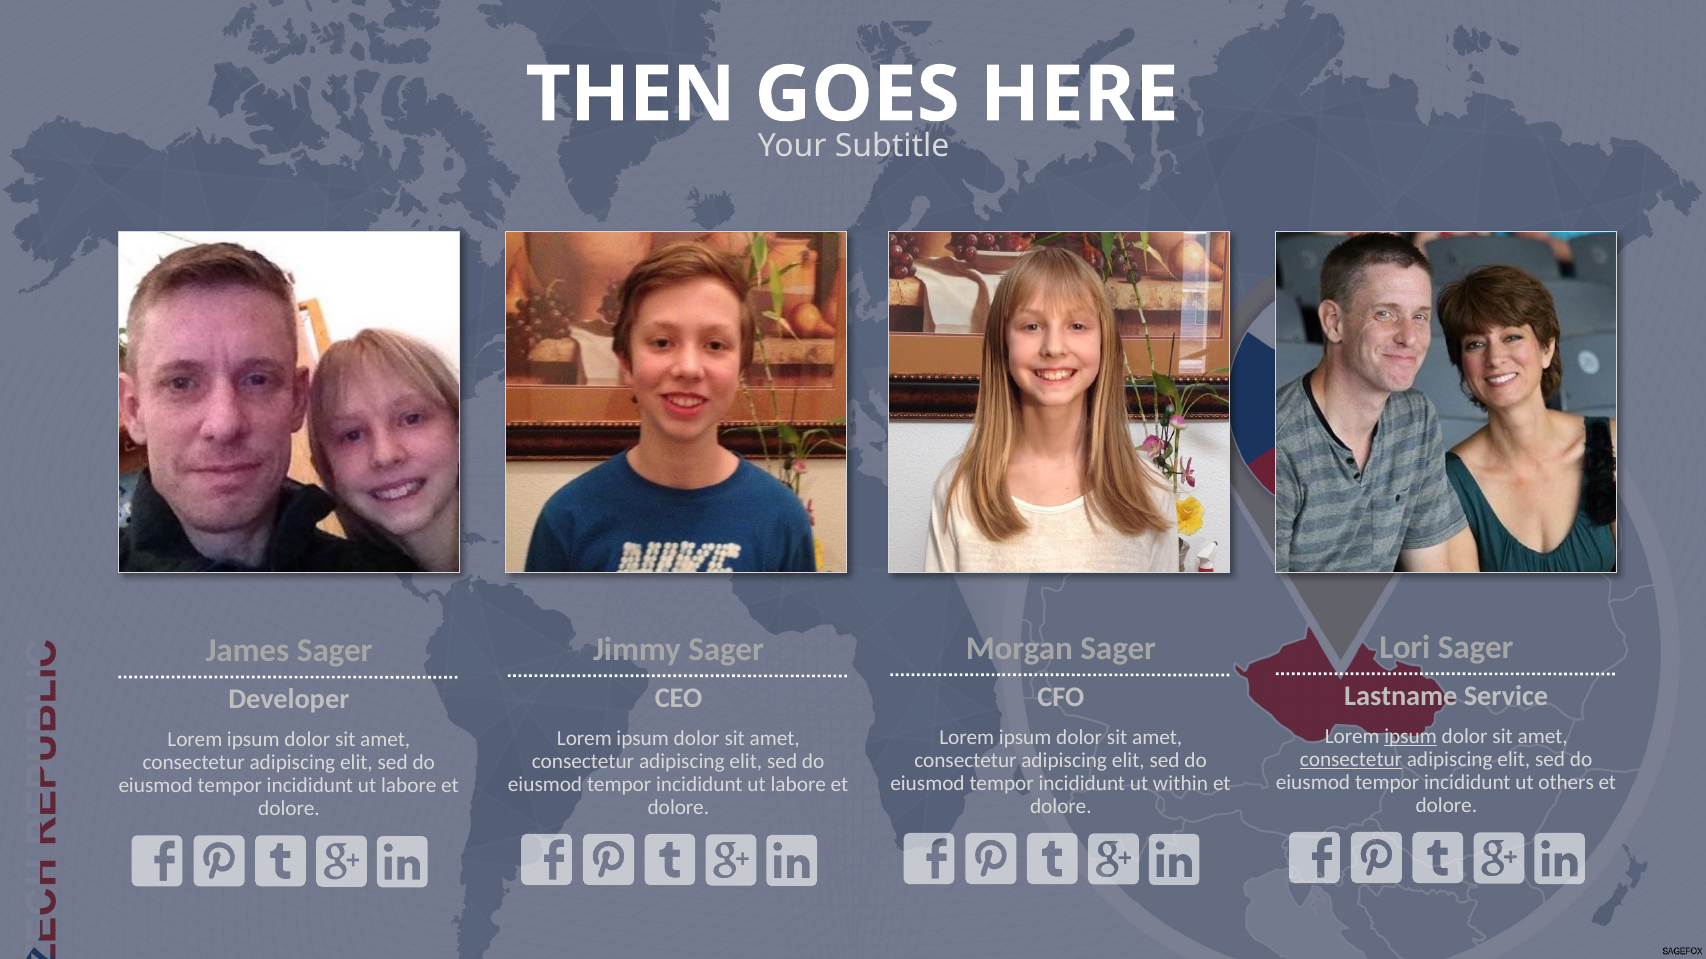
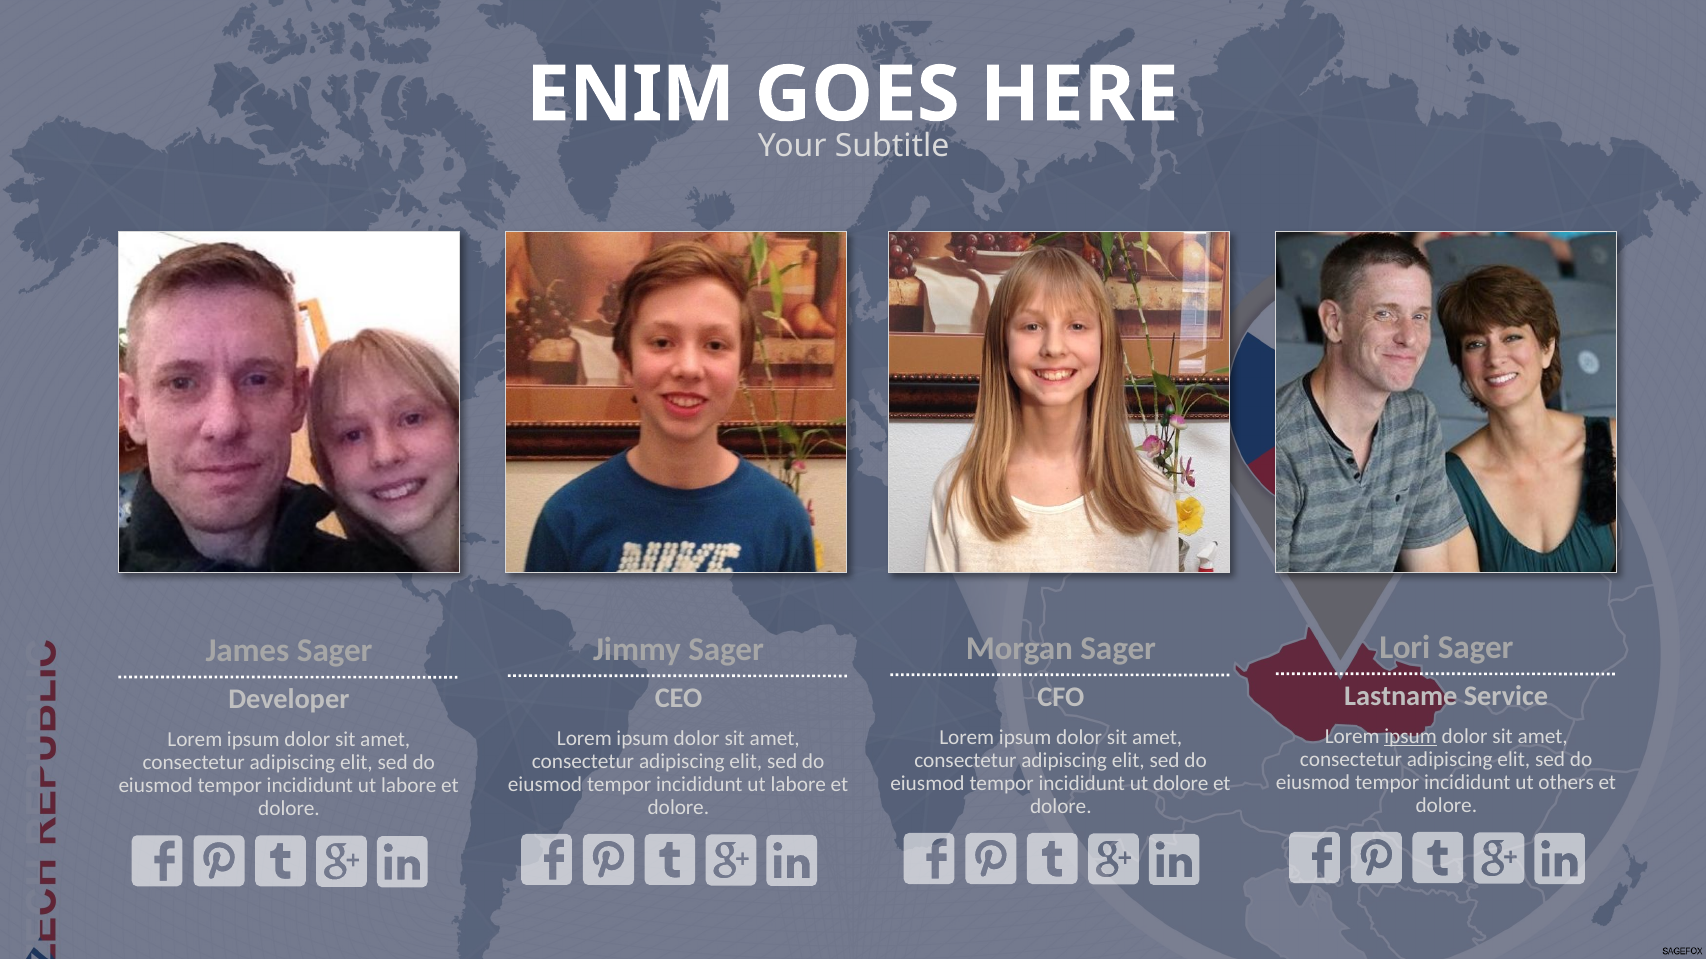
THEN: THEN -> ENIM
consectetur at (1351, 760) underline: present -> none
ut within: within -> dolore
